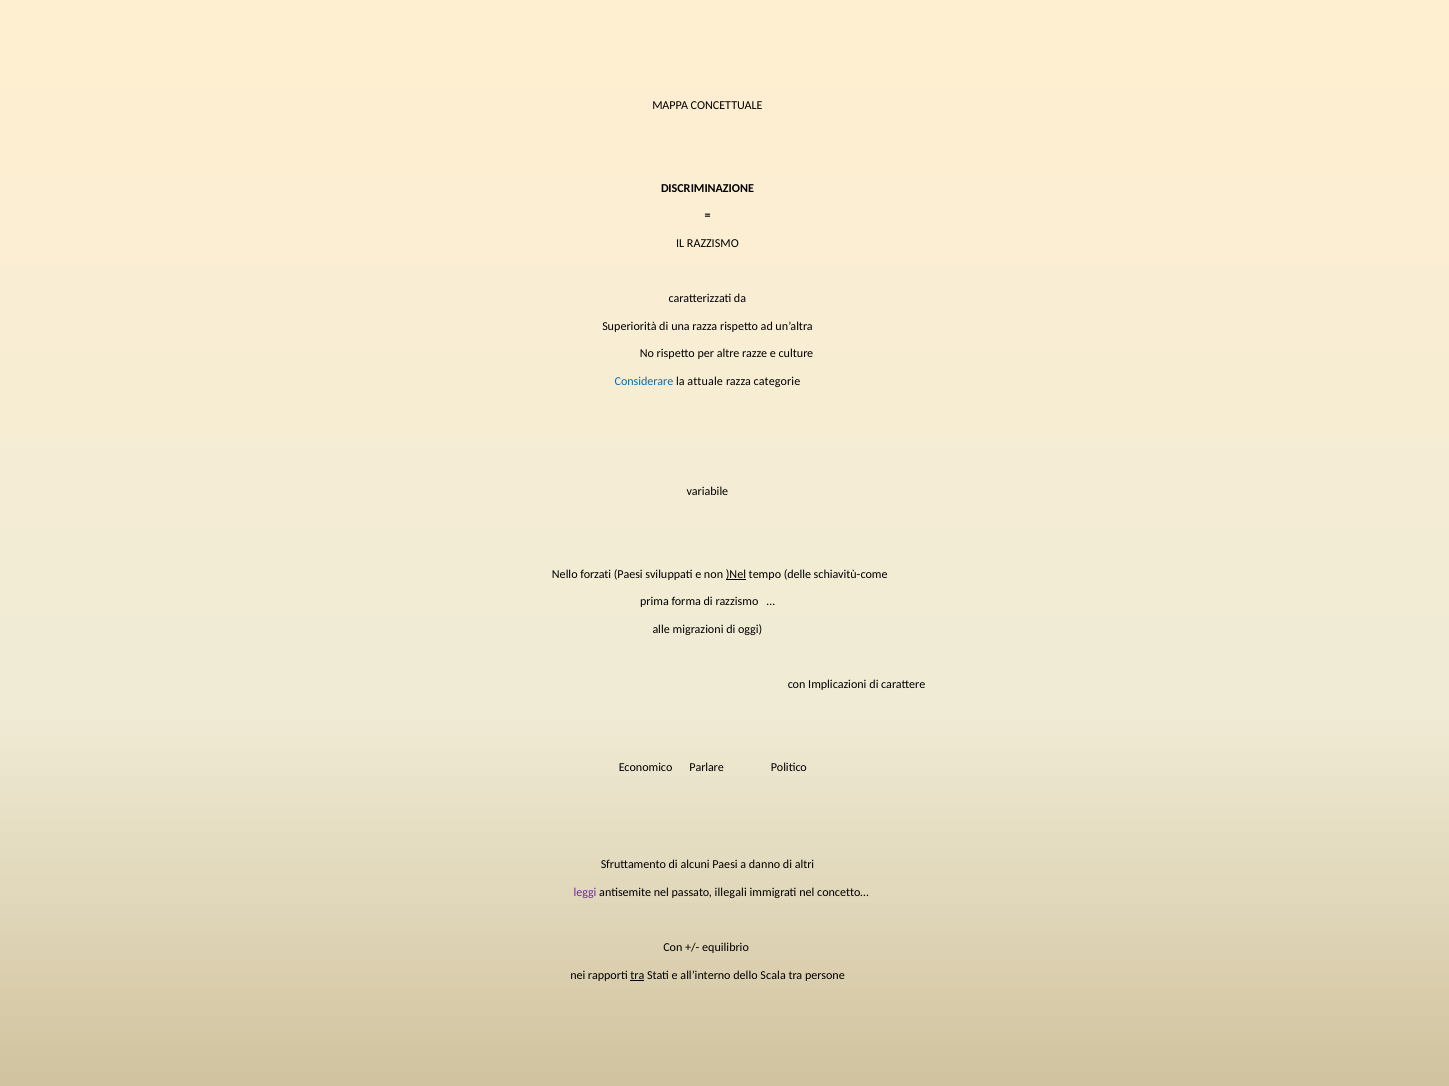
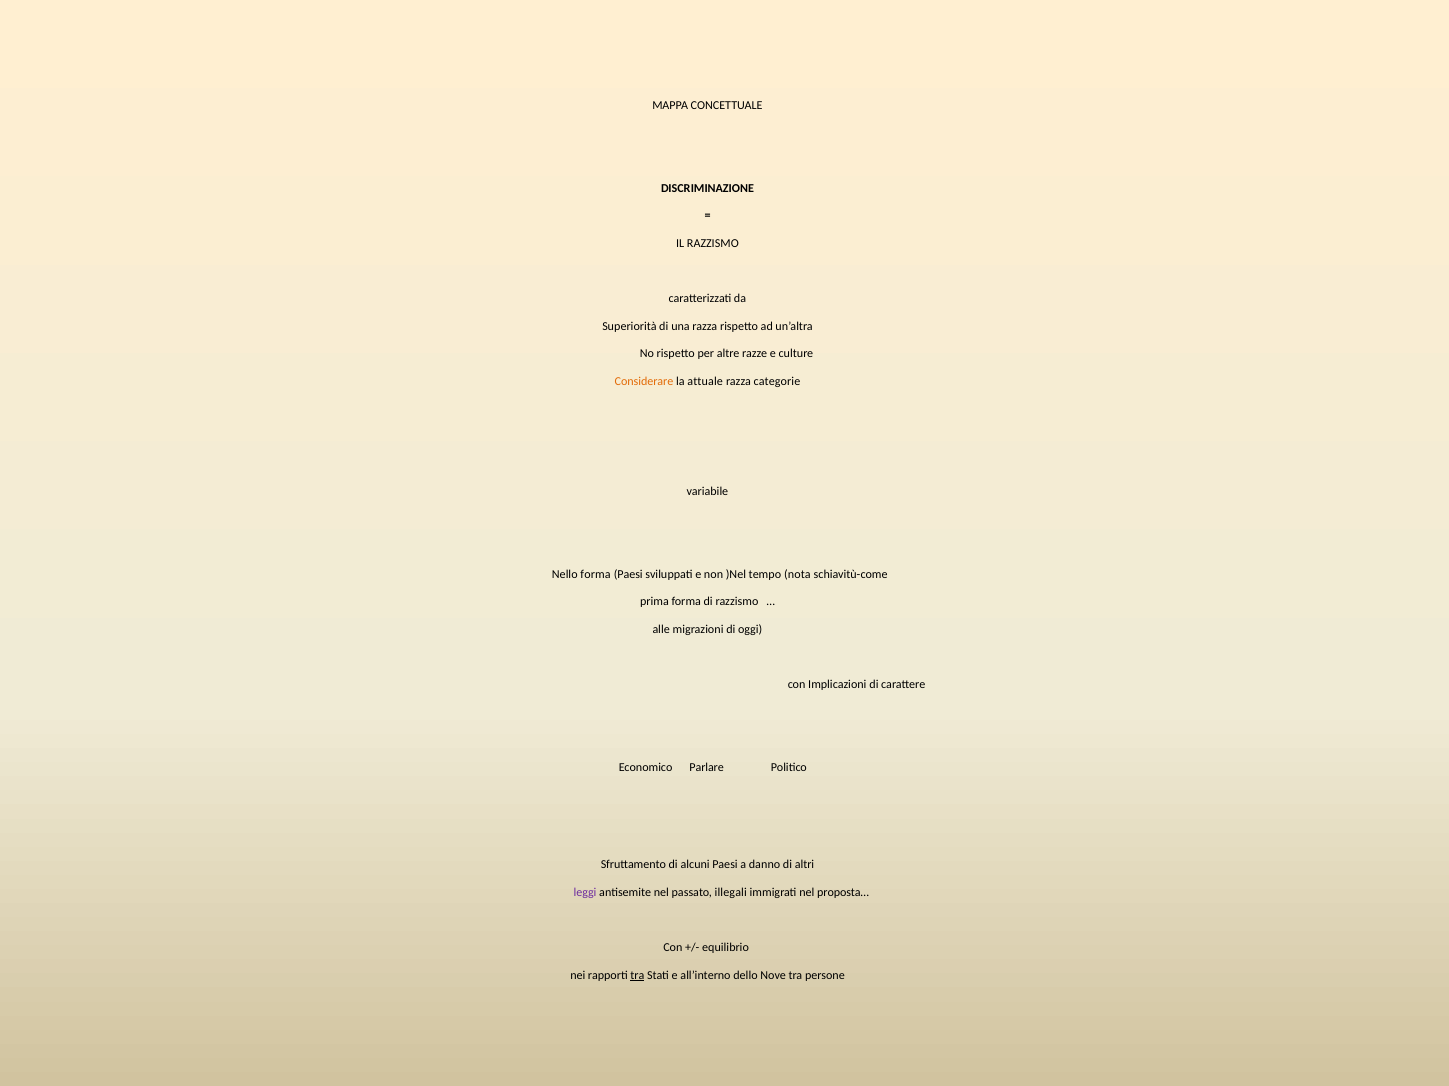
Considerare colour: blue -> orange
Nello forzati: forzati -> forma
)Nel underline: present -> none
delle: delle -> nota
concetto…: concetto… -> proposta…
Scala: Scala -> Nove
